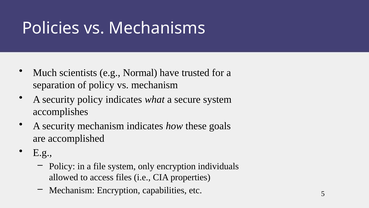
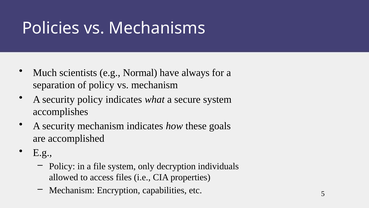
trusted: trusted -> always
only encryption: encryption -> decryption
